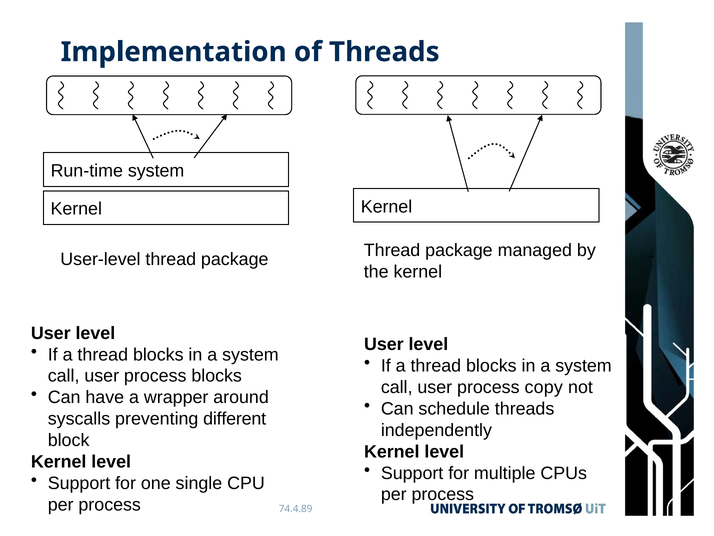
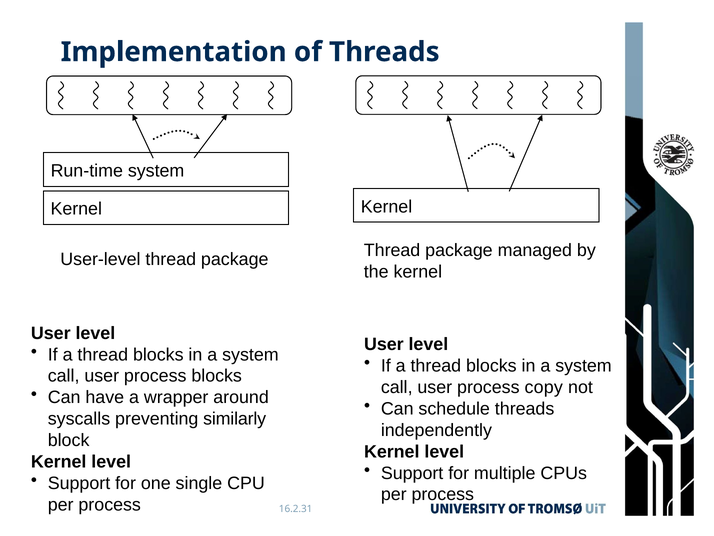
different: different -> similarly
74.4.89: 74.4.89 -> 16.2.31
